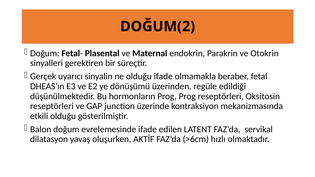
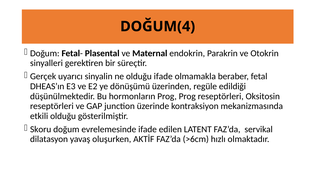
DOĞUM(2: DOĞUM(2 -> DOĞUM(4
Balon: Balon -> Skoru
